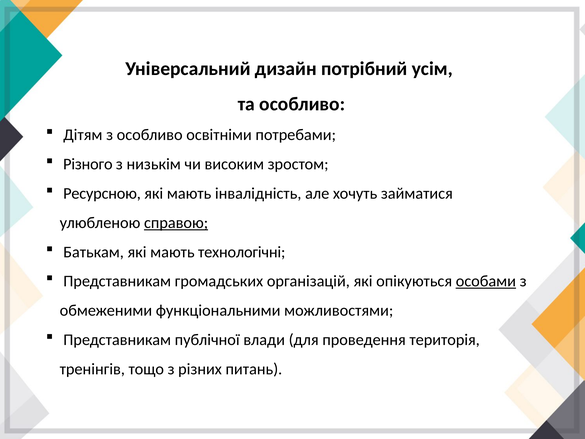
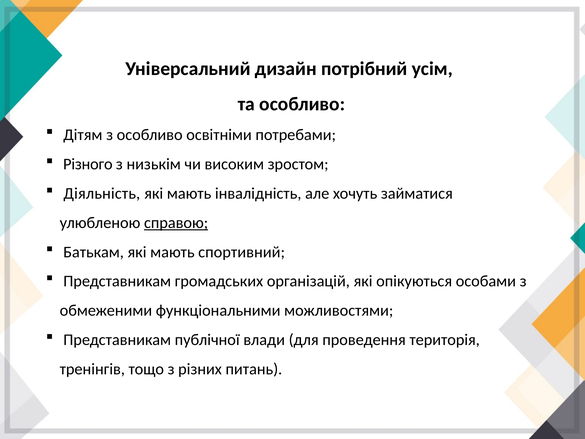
Ресурсною: Ресурсною -> Діяльність
технологічні: технологічні -> спортивний
особами underline: present -> none
